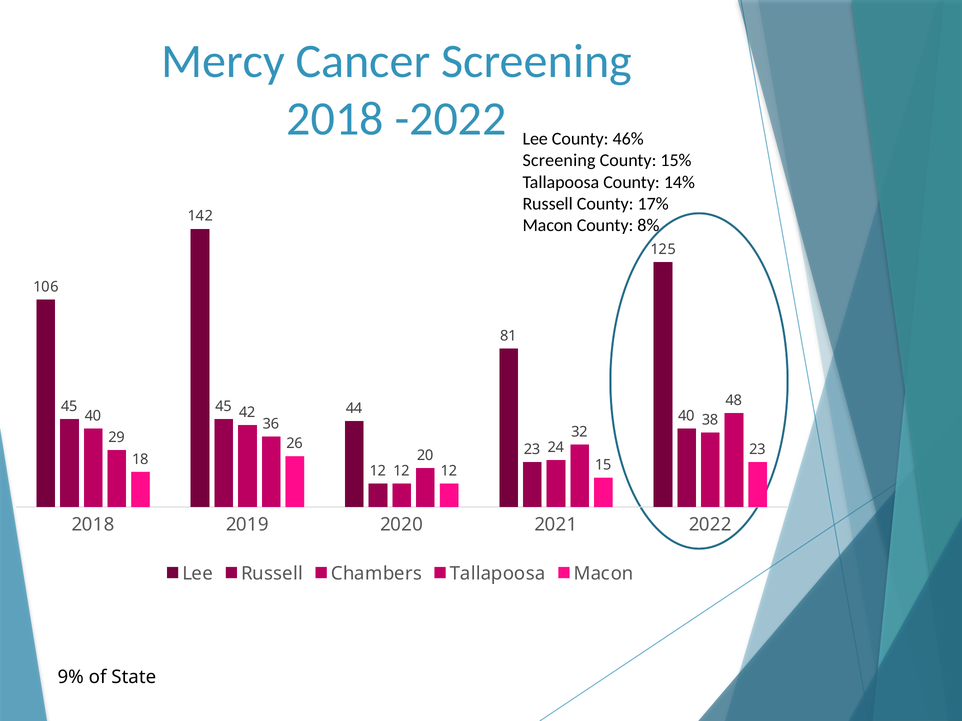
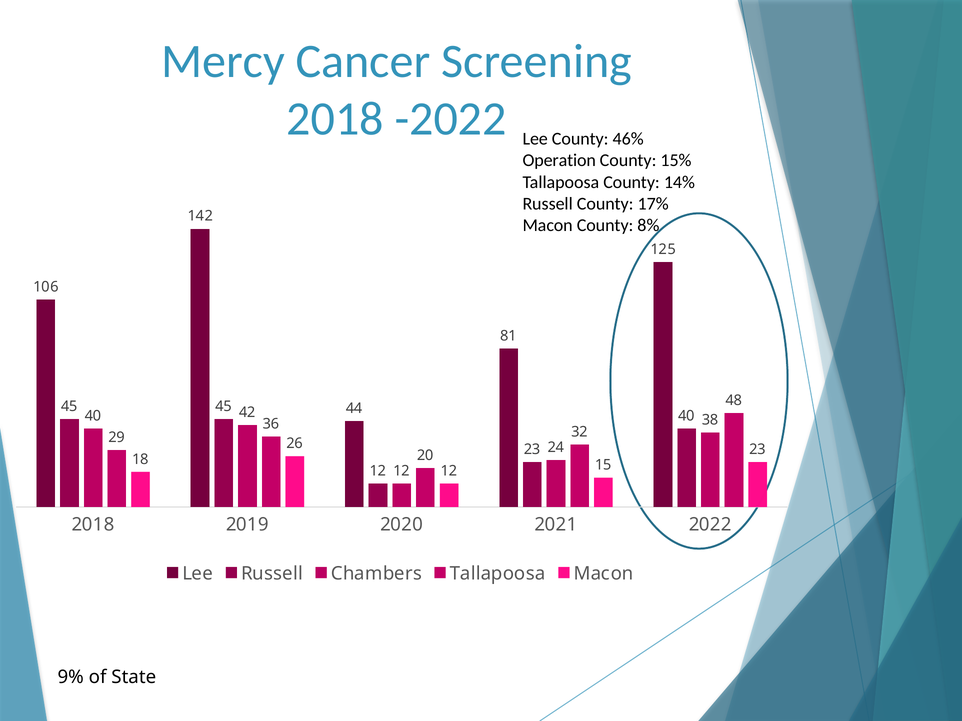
Screening at (559, 161): Screening -> Operation
